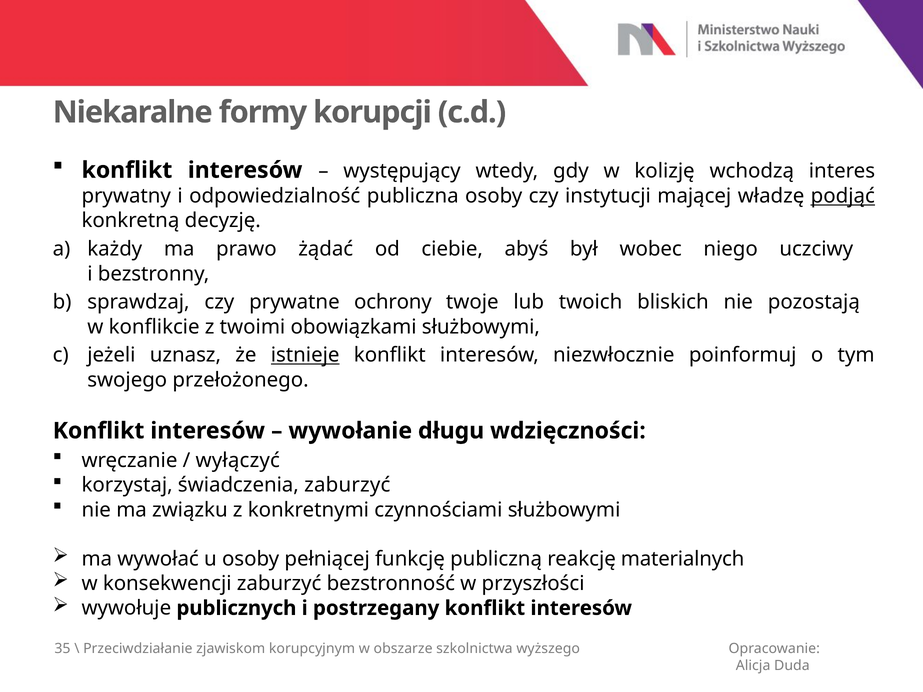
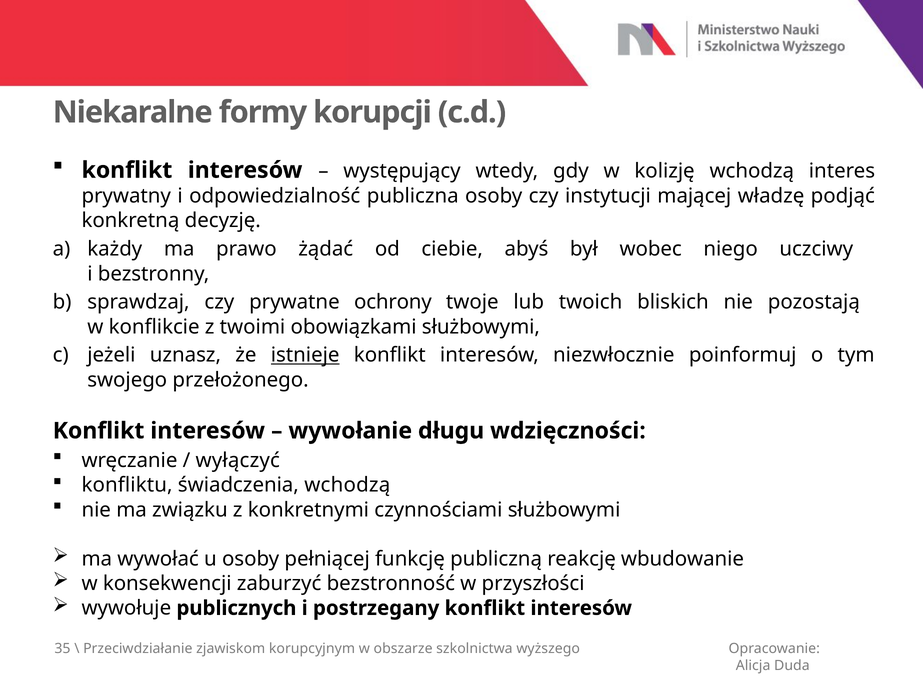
podjąć underline: present -> none
korzystaj: korzystaj -> konfliktu
świadczenia zaburzyć: zaburzyć -> wchodzą
materialnych: materialnych -> wbudowanie
